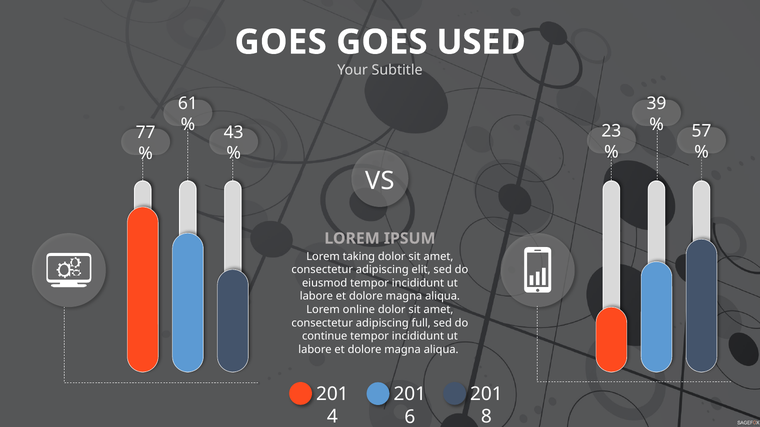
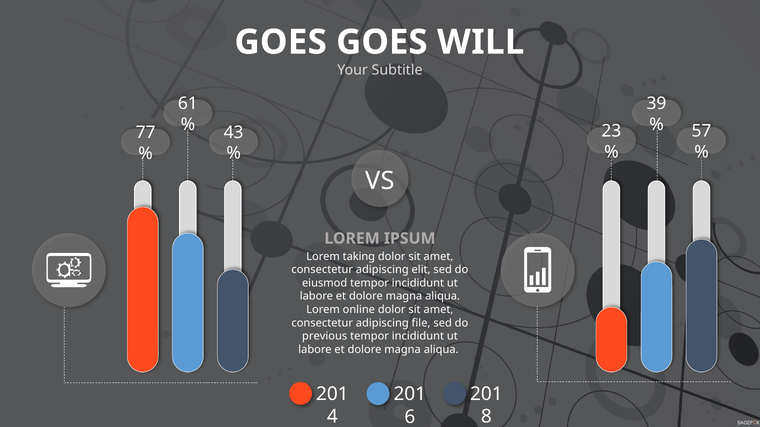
USED: USED -> WILL
full: full -> file
continue: continue -> previous
